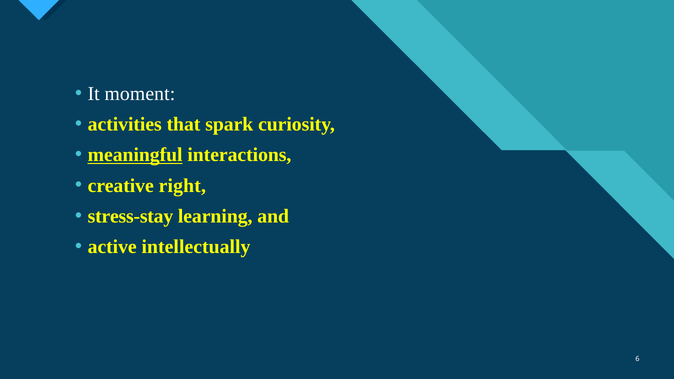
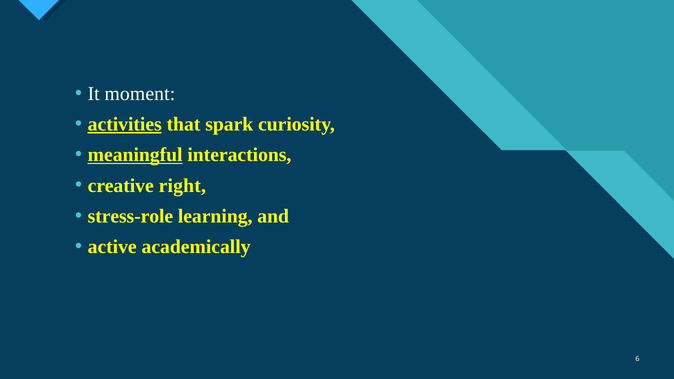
activities underline: none -> present
stress-stay: stress-stay -> stress-role
intellectually: intellectually -> academically
